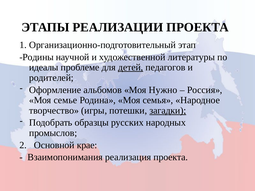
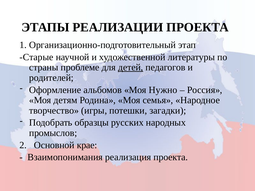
Родины: Родины -> Старые
идеалы: идеалы -> страны
семье: семье -> детям
загадки underline: present -> none
